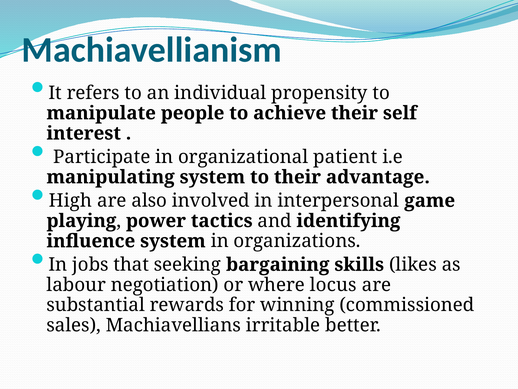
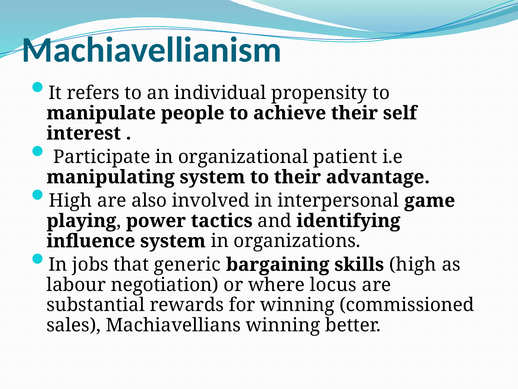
seeking: seeking -> generic
skills likes: likes -> high
Machiavellians irritable: irritable -> winning
